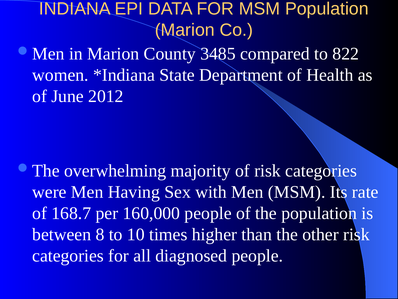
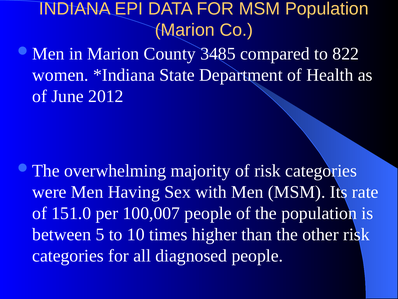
168.7: 168.7 -> 151.0
160,000: 160,000 -> 100,007
8: 8 -> 5
